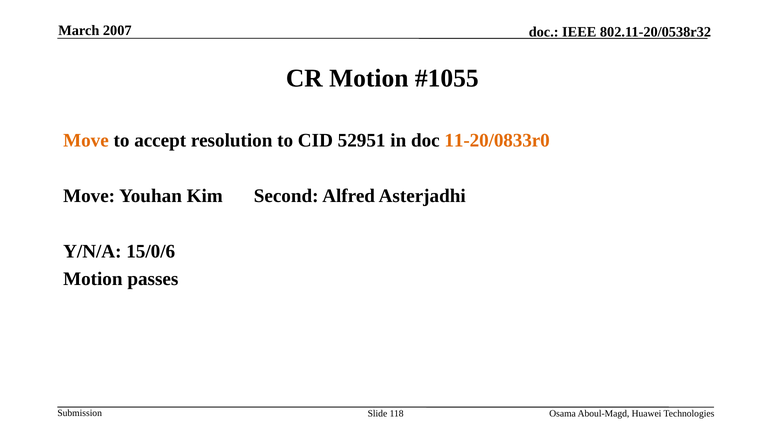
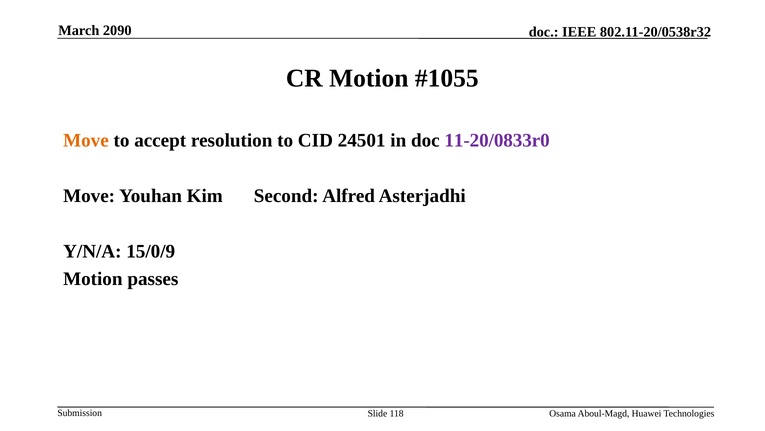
2007: 2007 -> 2090
52951: 52951 -> 24501
11-20/0833r0 colour: orange -> purple
15/0/6: 15/0/6 -> 15/0/9
